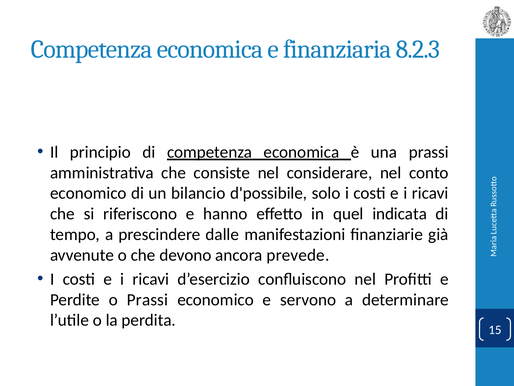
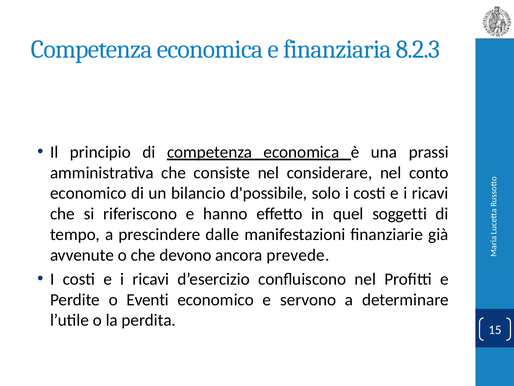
indicata: indicata -> soggetti
o Prassi: Prassi -> Eventi
